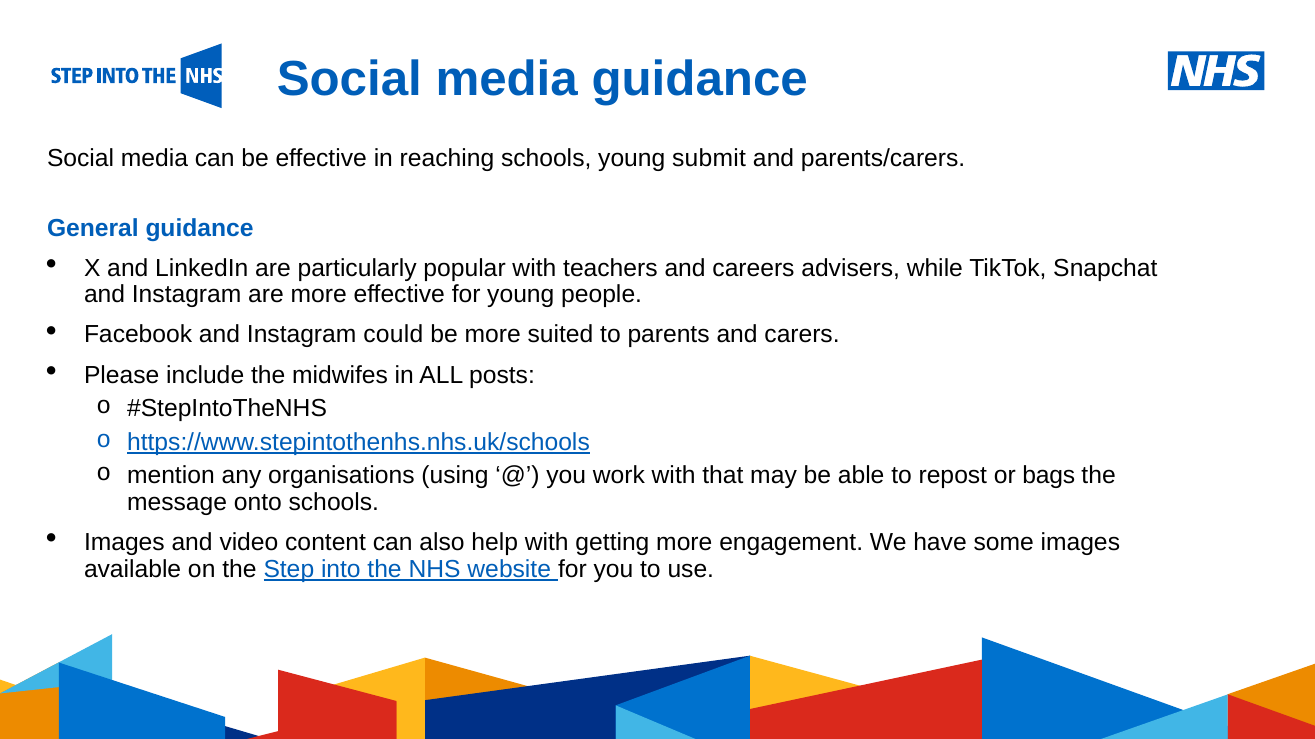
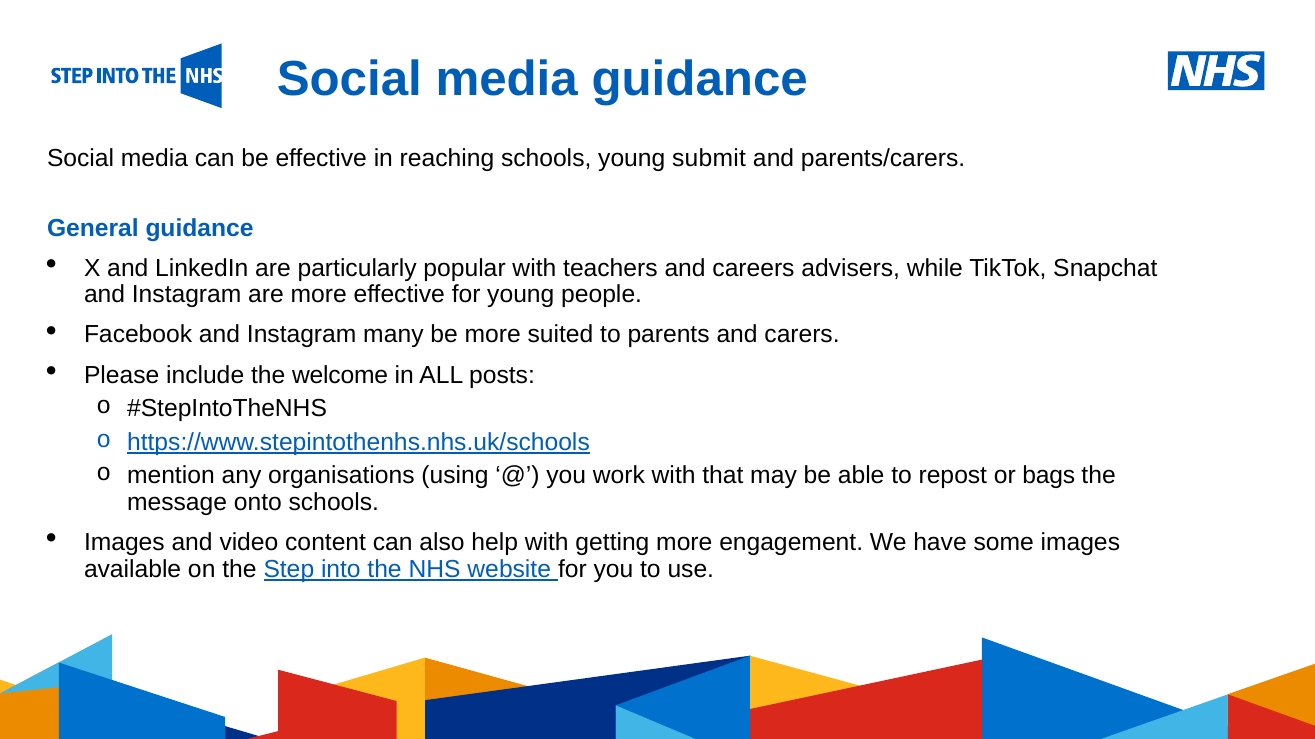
could: could -> many
midwifes: midwifes -> welcome
